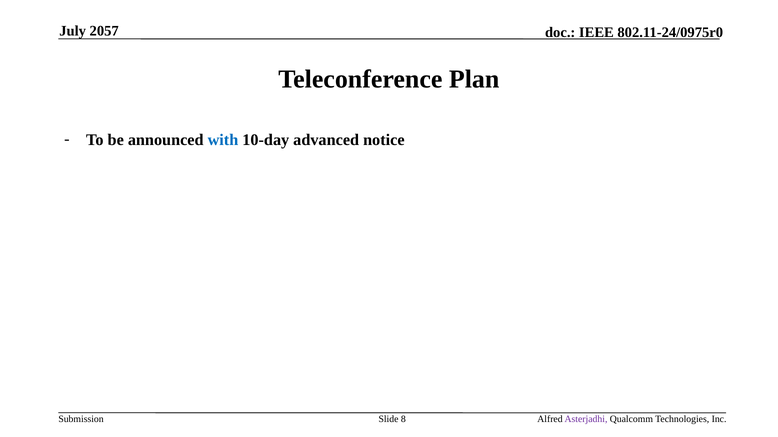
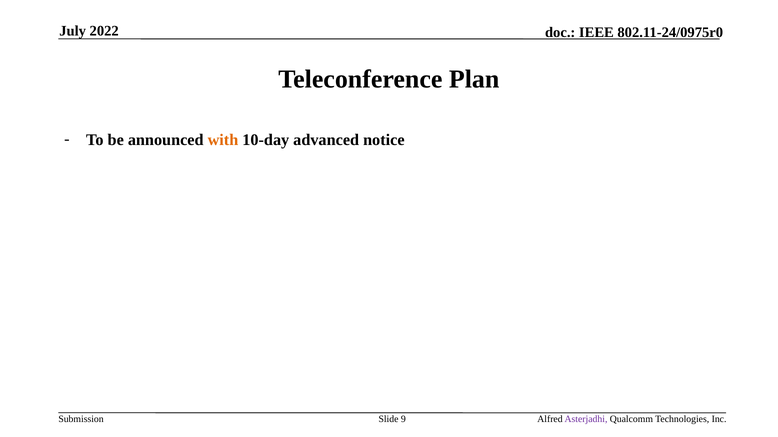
2057: 2057 -> 2022
with colour: blue -> orange
8: 8 -> 9
